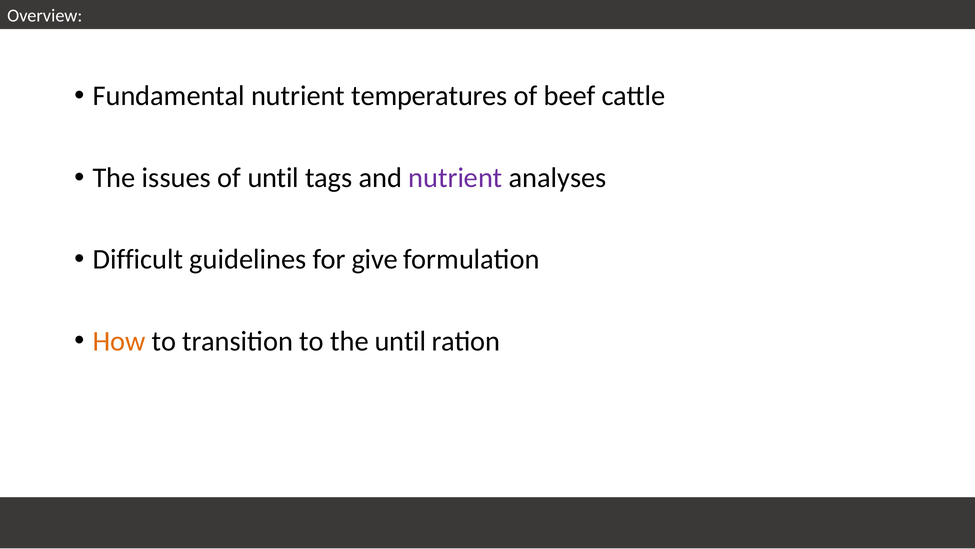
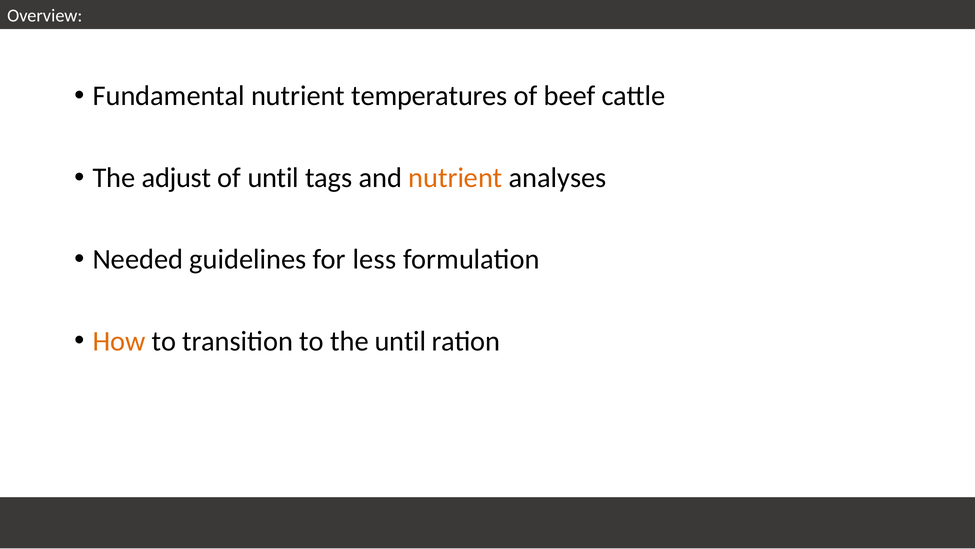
issues: issues -> adjust
nutrient at (455, 178) colour: purple -> orange
Difficult: Difficult -> Needed
give: give -> less
